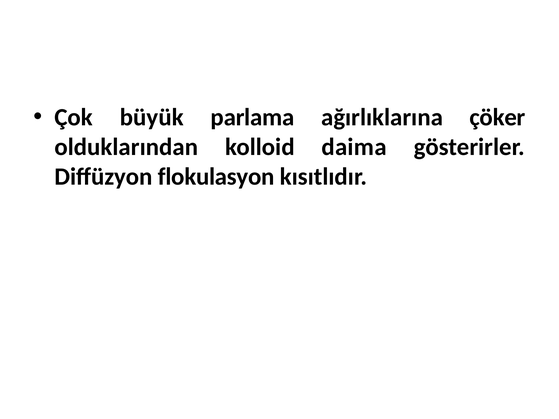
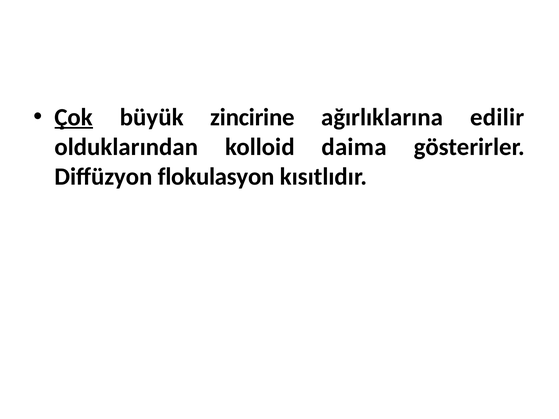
Çok underline: none -> present
parlama: parlama -> zincirine
çöker: çöker -> edilir
